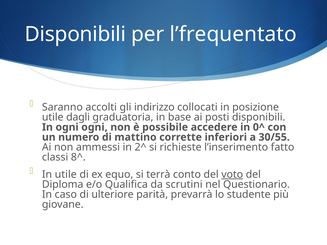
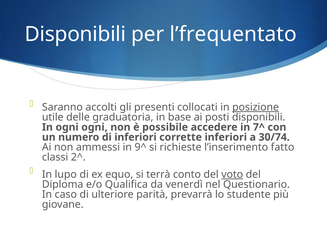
indirizzo: indirizzo -> presenti
posizione underline: none -> present
dagli: dagli -> delle
0^: 0^ -> 7^
di mattino: mattino -> inferiori
30/55: 30/55 -> 30/74
2^: 2^ -> 9^
8^: 8^ -> 2^
In utile: utile -> lupo
scrutini: scrutini -> venerdì
